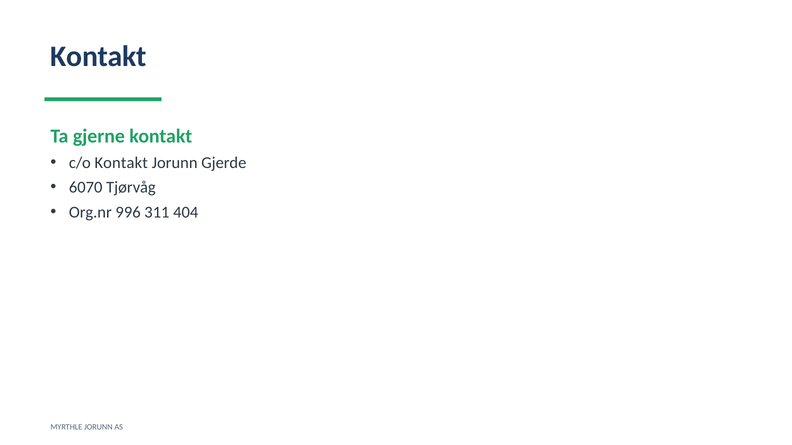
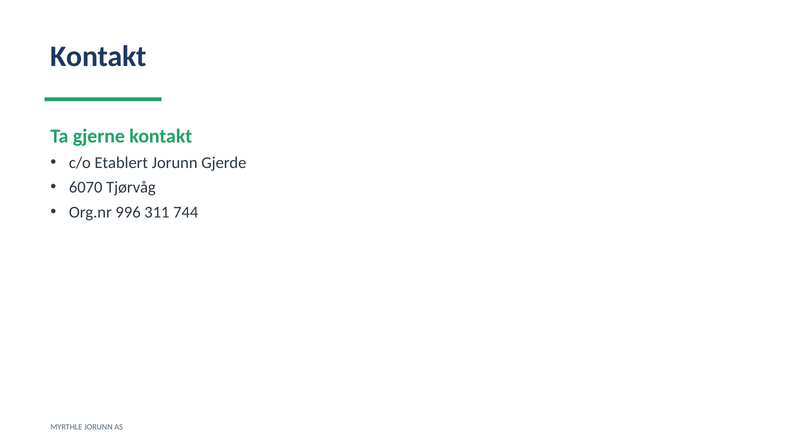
c/o Kontakt: Kontakt -> Etablert
404: 404 -> 744
